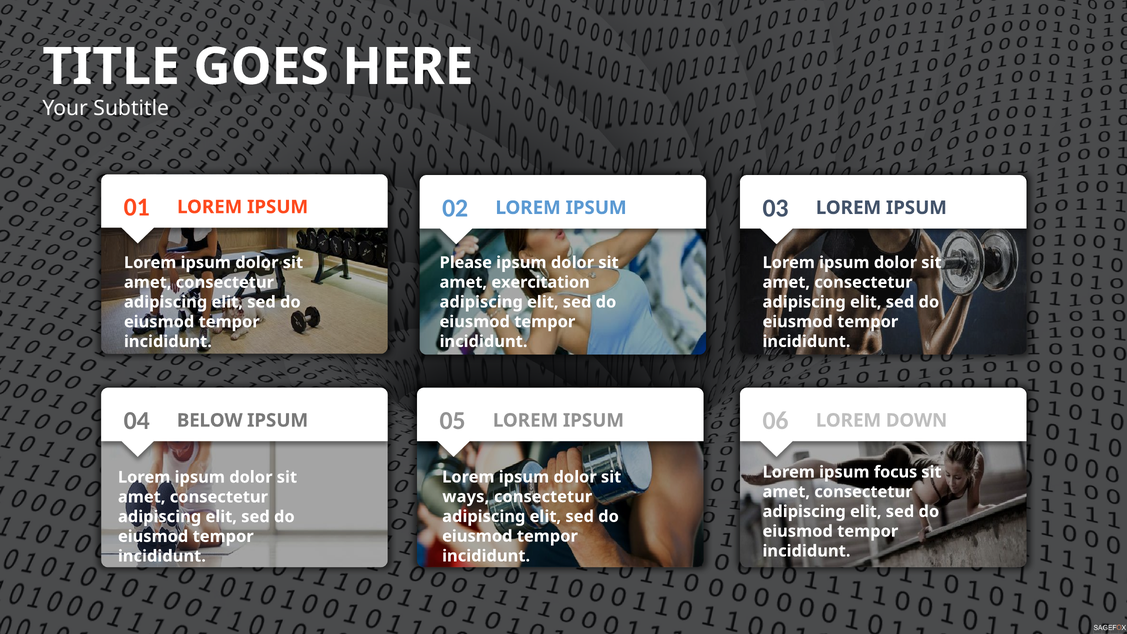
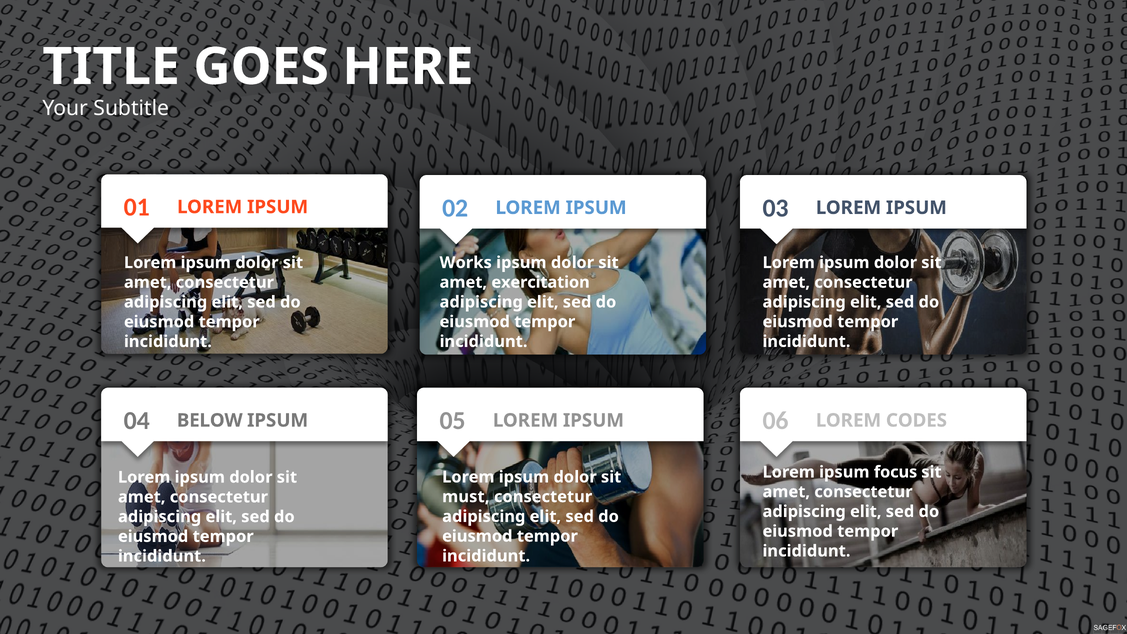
Please: Please -> Works
DOWN: DOWN -> CODES
ways: ways -> must
